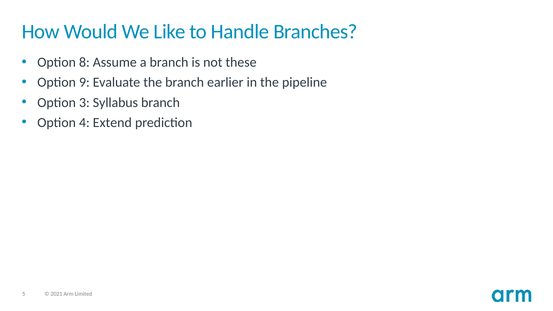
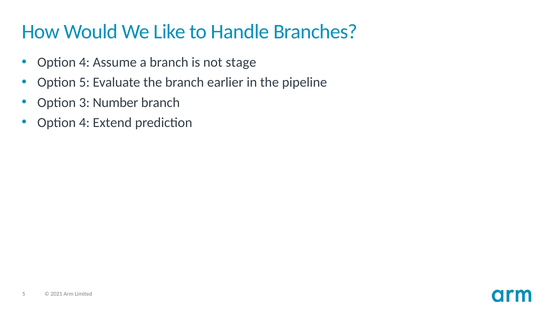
8 at (84, 62): 8 -> 4
these: these -> stage
Option 9: 9 -> 5
Syllabus: Syllabus -> Number
